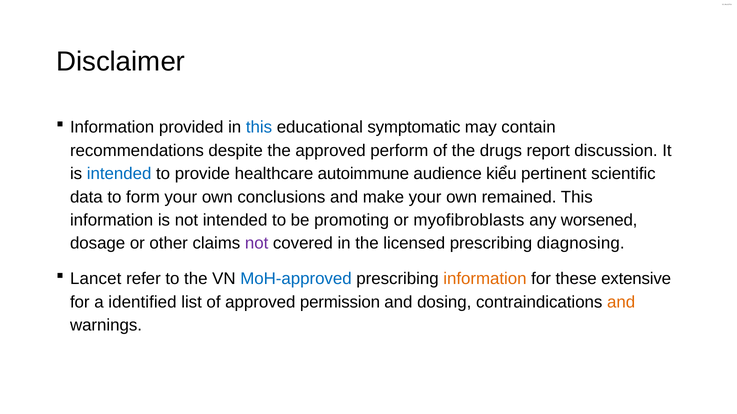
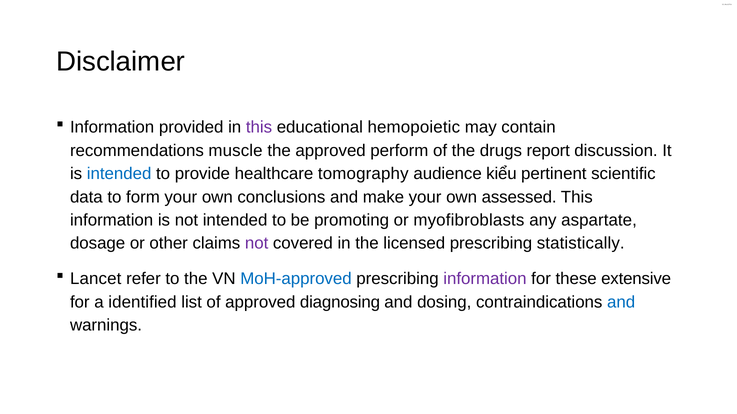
this at (259, 127) colour: blue -> purple
symptomatic: symptomatic -> hemopoietic
despite: despite -> muscle
autoimmune: autoimmune -> tomography
remained: remained -> assessed
worsened: worsened -> aspartate
diagnosing: diagnosing -> statistically
information at (485, 279) colour: orange -> purple
permission: permission -> diagnosing
and at (621, 303) colour: orange -> blue
